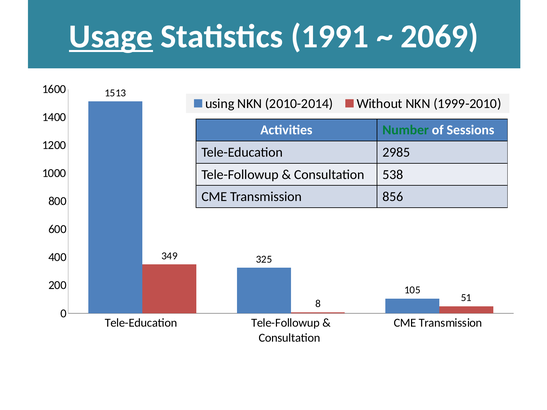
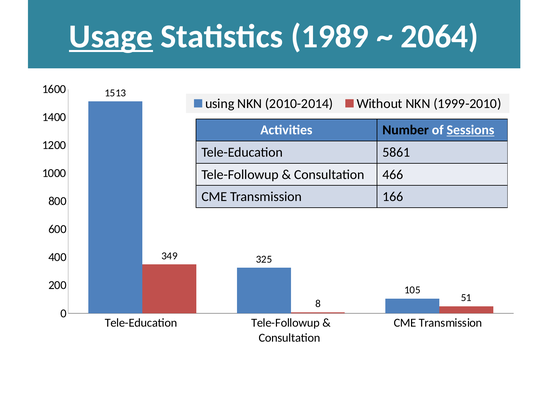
1991: 1991 -> 1989
2069: 2069 -> 2064
Number colour: green -> black
Sessions underline: none -> present
2985: 2985 -> 5861
538: 538 -> 466
856: 856 -> 166
